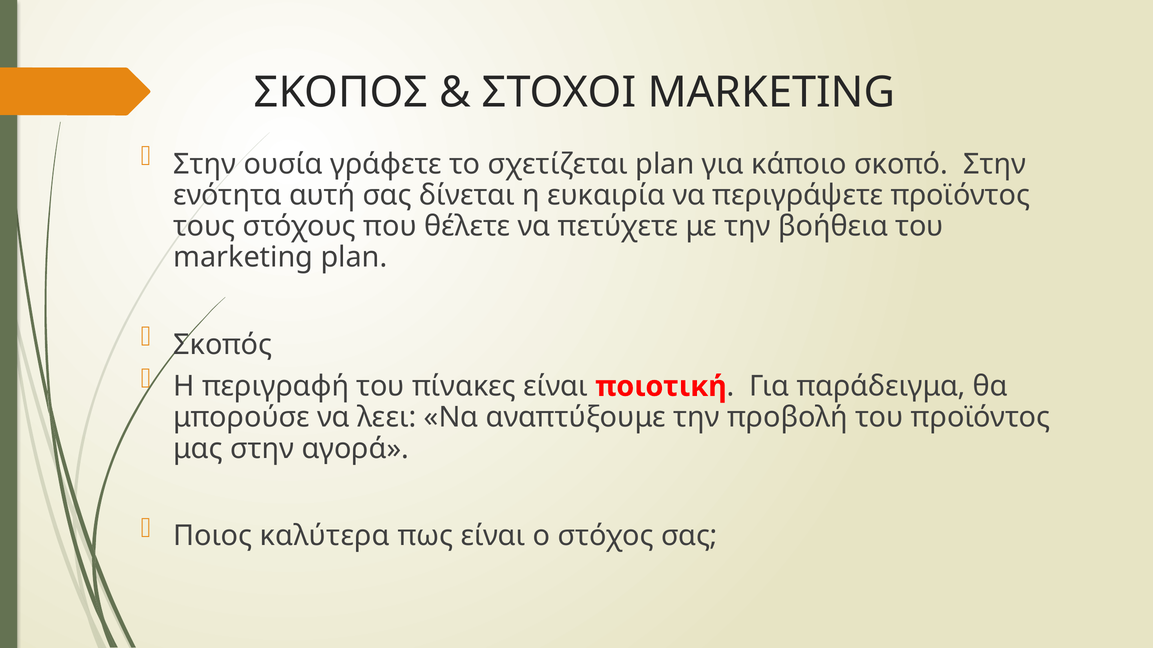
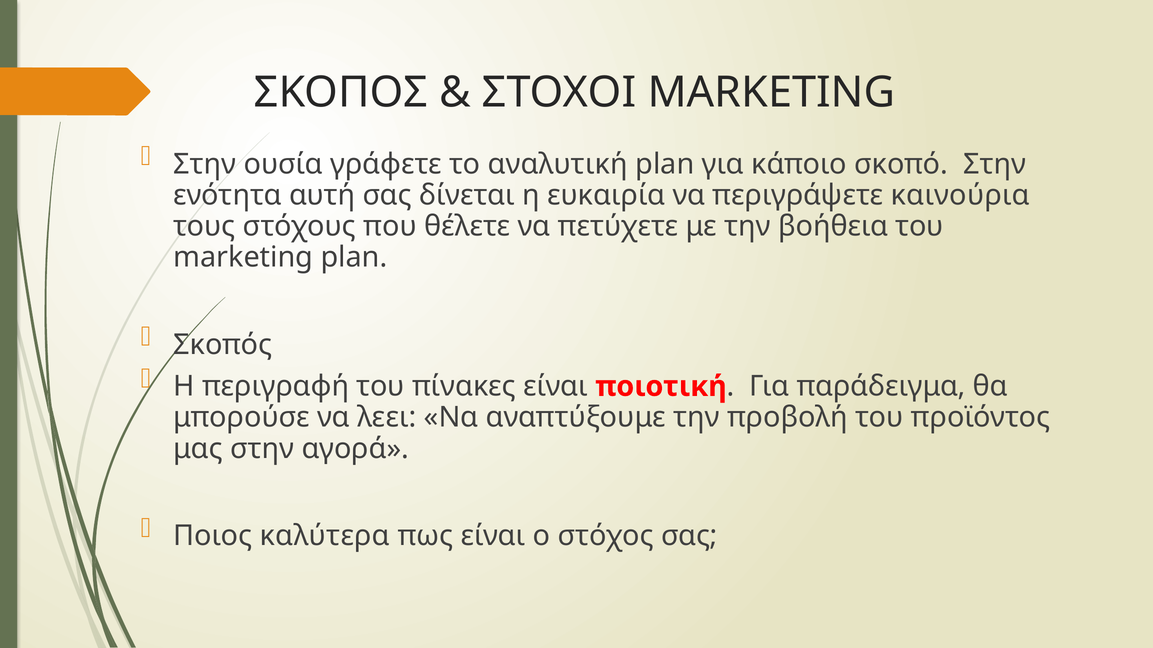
σχετίζεται: σχετίζεται -> αναλυτική
περιγράψετε προϊόντος: προϊόντος -> καινούρια
